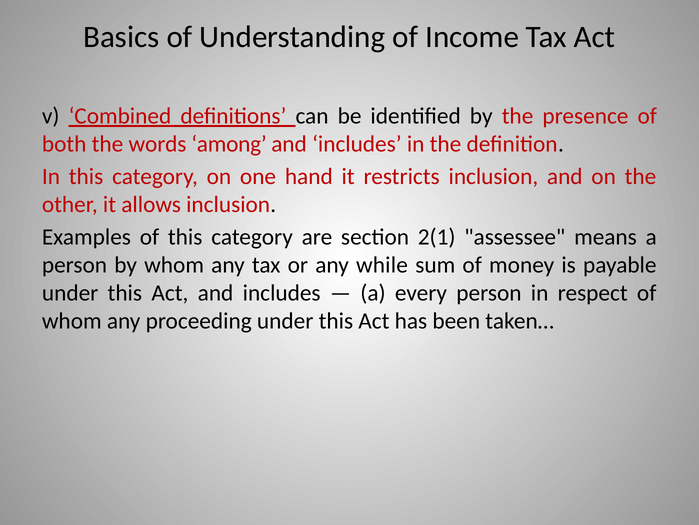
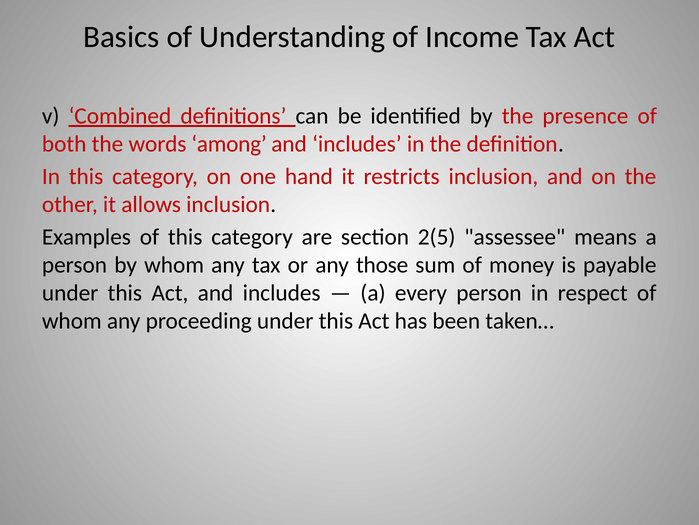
2(1: 2(1 -> 2(5
while: while -> those
